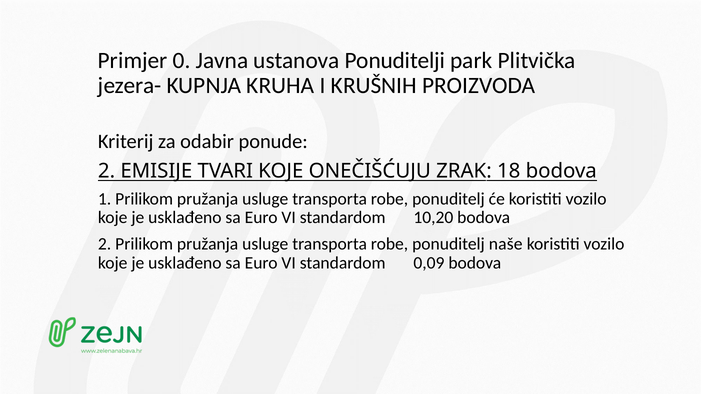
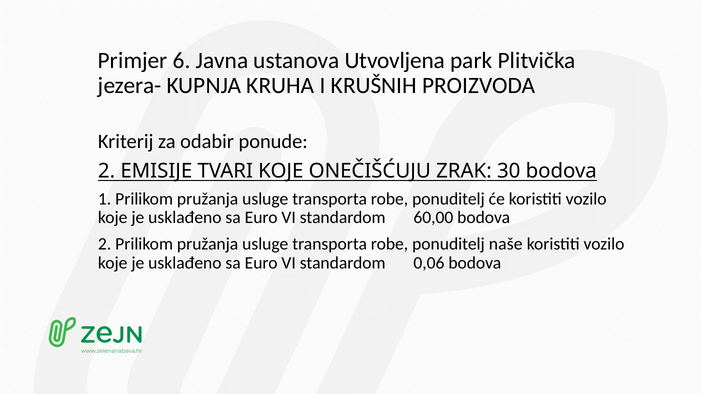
0: 0 -> 6
Ponuditelji: Ponuditelji -> Utvovljena
18: 18 -> 30
10,20: 10,20 -> 60,00
0,09: 0,09 -> 0,06
